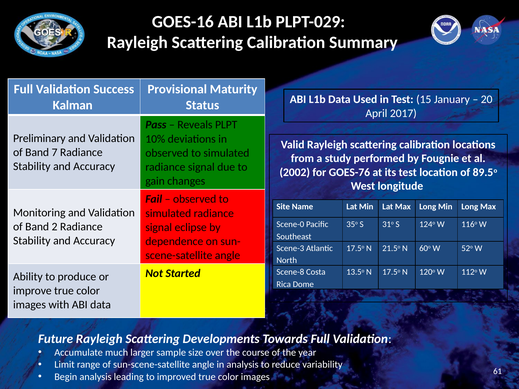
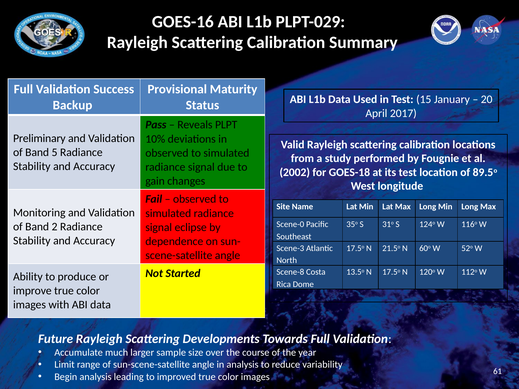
Kalman: Kalman -> Backup
7: 7 -> 5
GOES-76: GOES-76 -> GOES-18
